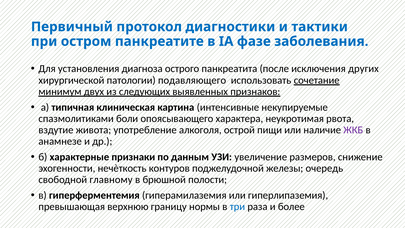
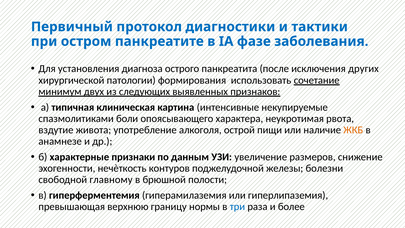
подавляющего: подавляющего -> формирования
ЖКБ colour: purple -> orange
очередь: очередь -> болезни
